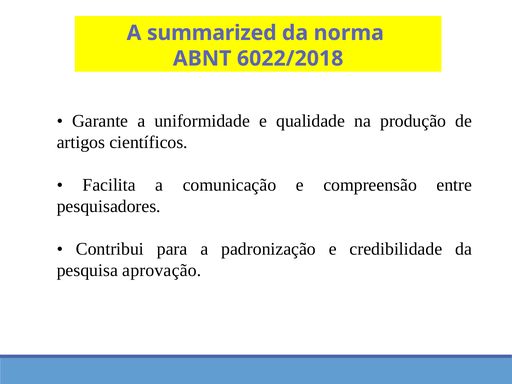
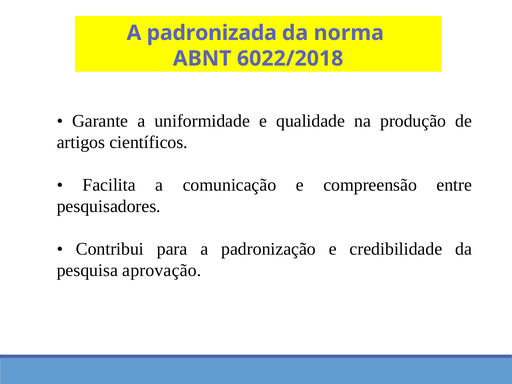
summarized: summarized -> padronizada
